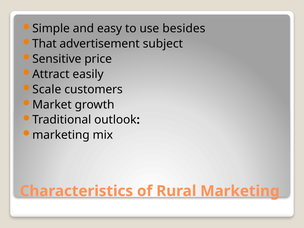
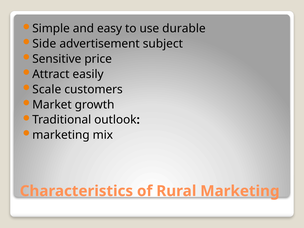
besides: besides -> durable
That: That -> Side
